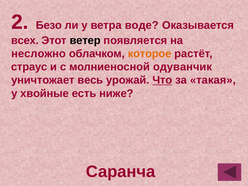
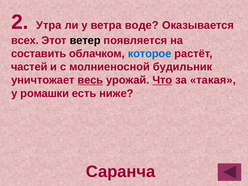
Безо: Безо -> Утра
несложно: несложно -> составить
которое colour: orange -> blue
страус: страус -> частей
одуванчик: одуванчик -> будильник
весь underline: none -> present
хвойные: хвойные -> ромашки
